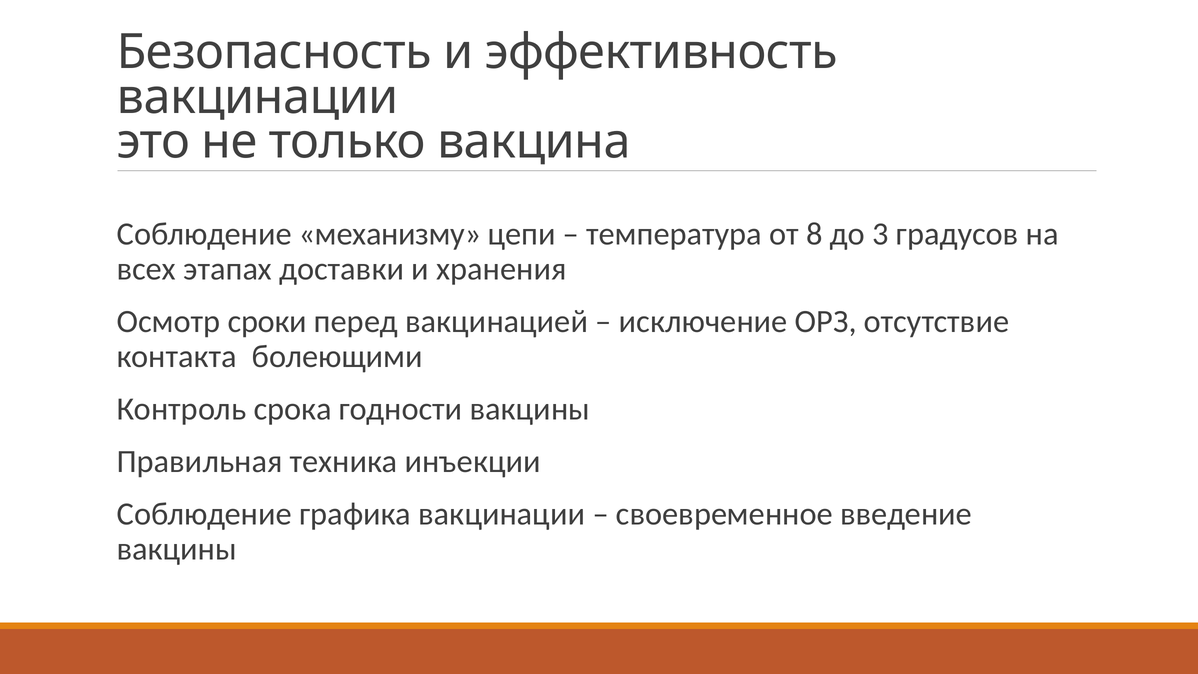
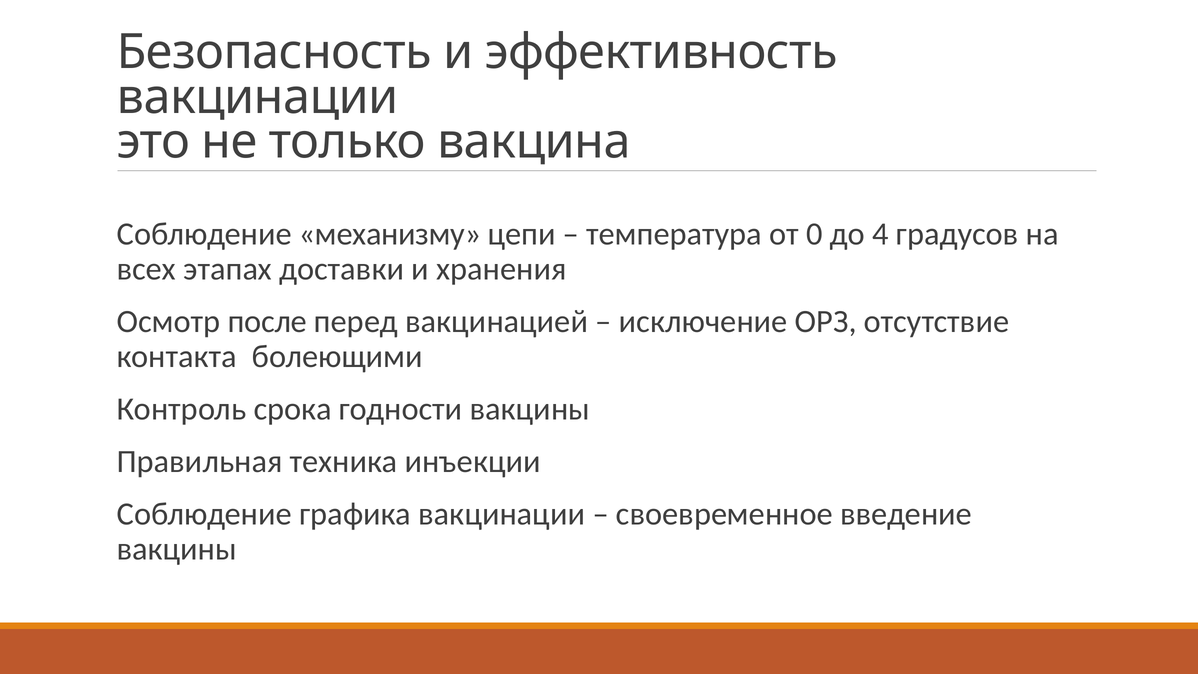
8: 8 -> 0
3: 3 -> 4
сроки: сроки -> после
